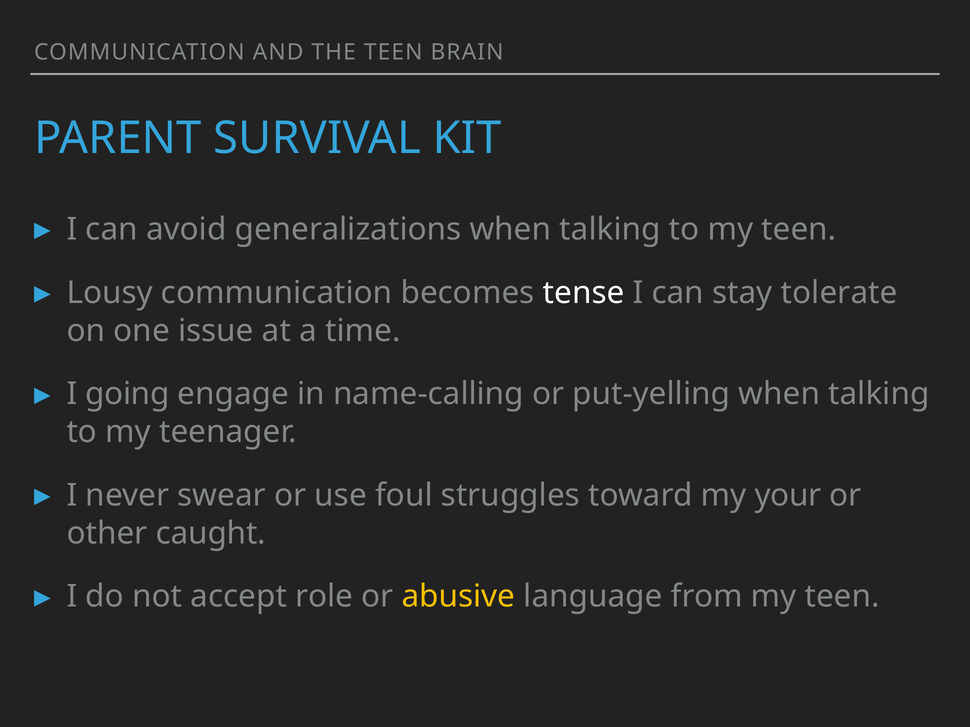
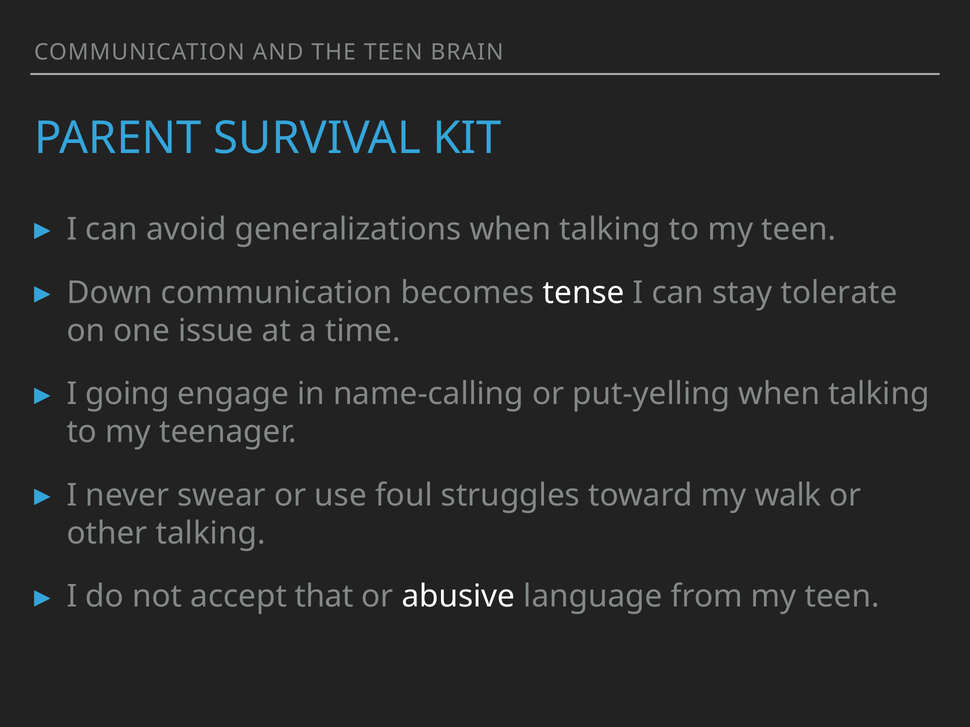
Lousy: Lousy -> Down
your: your -> walk
other caught: caught -> talking
role: role -> that
abusive colour: yellow -> white
